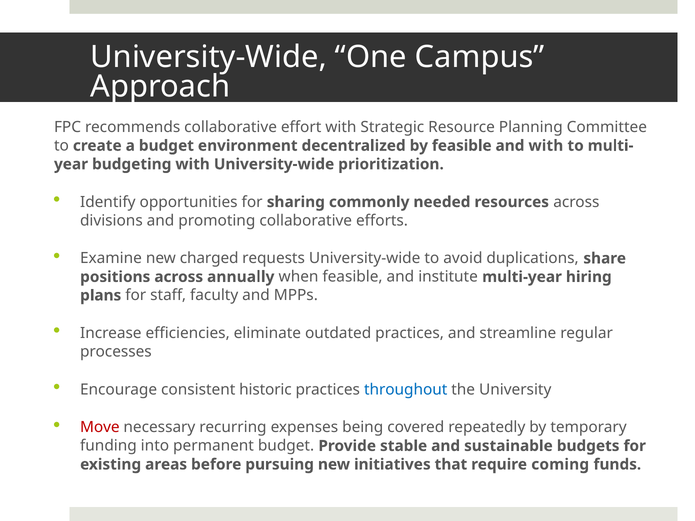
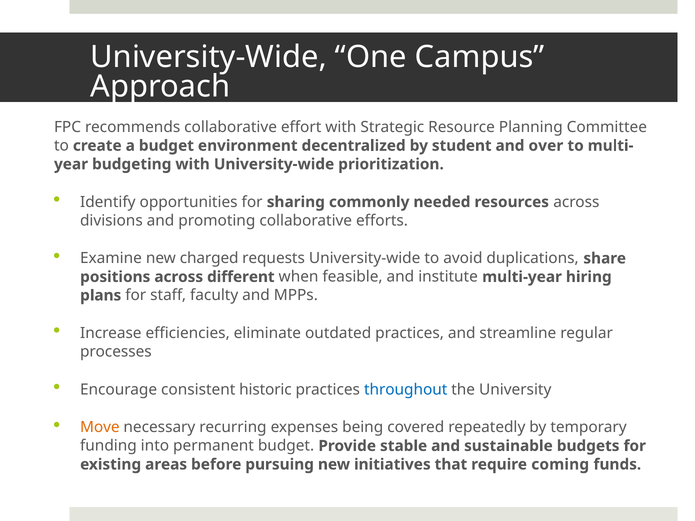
by feasible: feasible -> student
and with: with -> over
annually: annually -> different
Move colour: red -> orange
